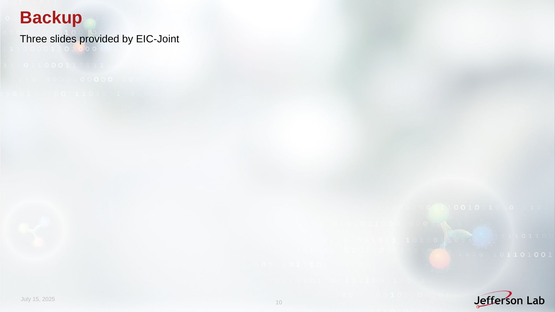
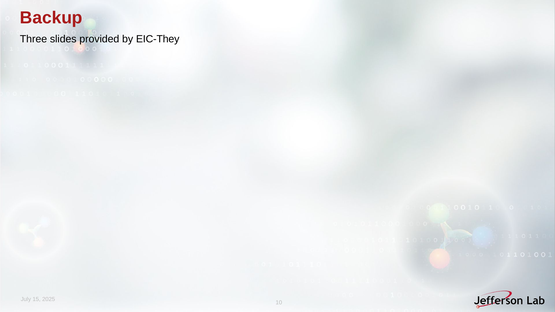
EIC-Joint: EIC-Joint -> EIC-They
